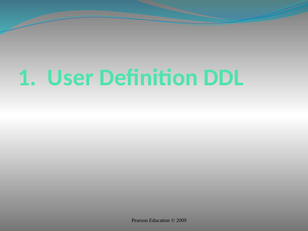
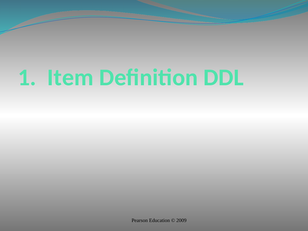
User: User -> Item
